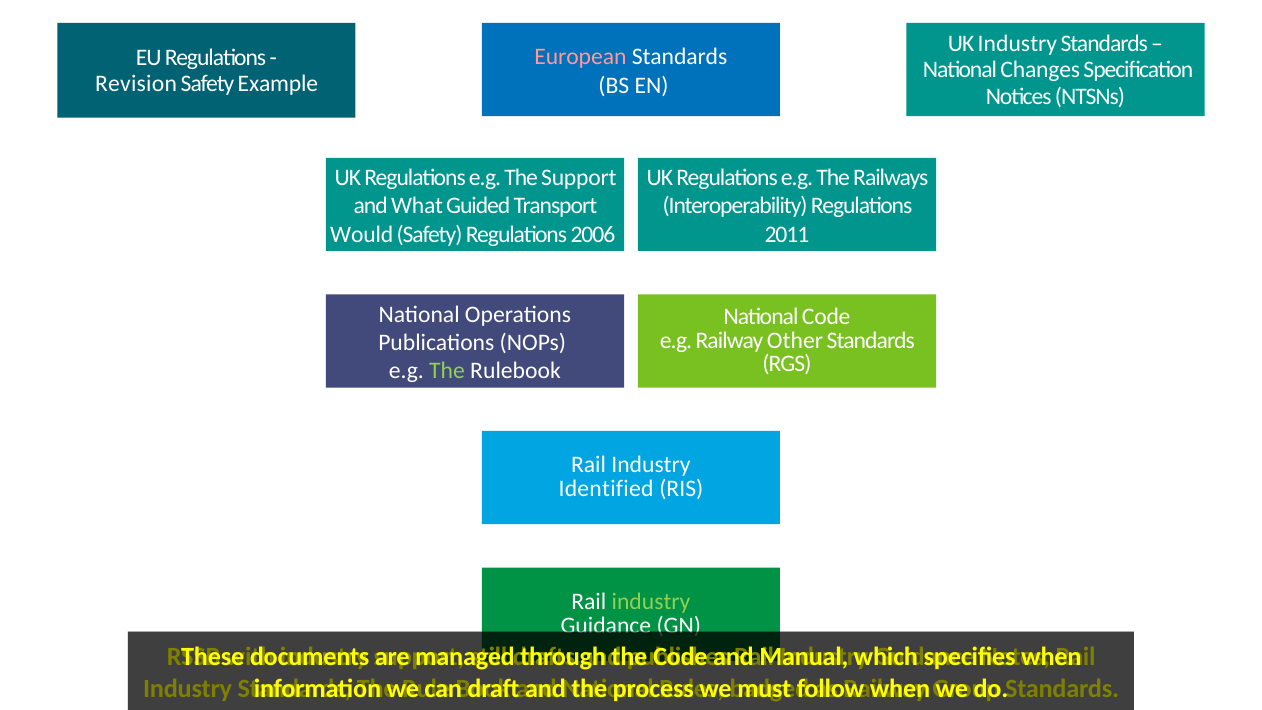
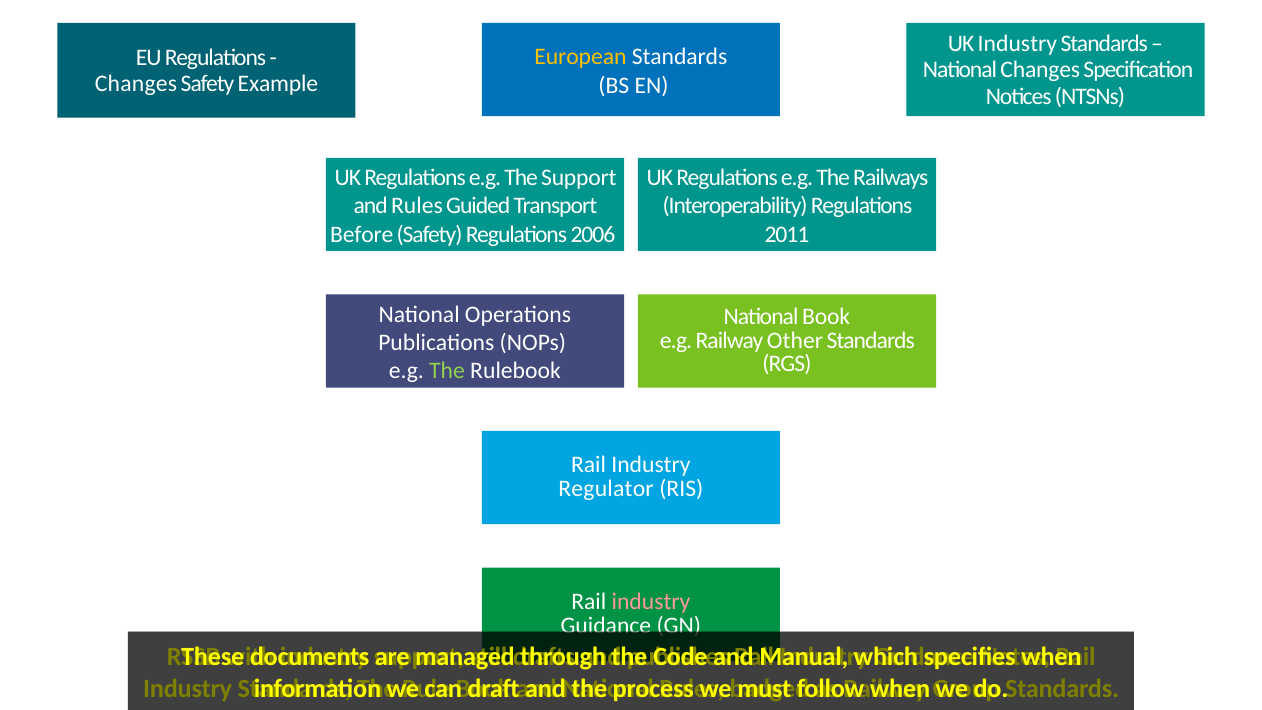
European colour: pink -> yellow
Revision at (136, 84): Revision -> Changes
and What: What -> Rules
Would: Would -> Before
National Code: Code -> Book
Identified: Identified -> Regulator
industry at (651, 602) colour: light green -> pink
